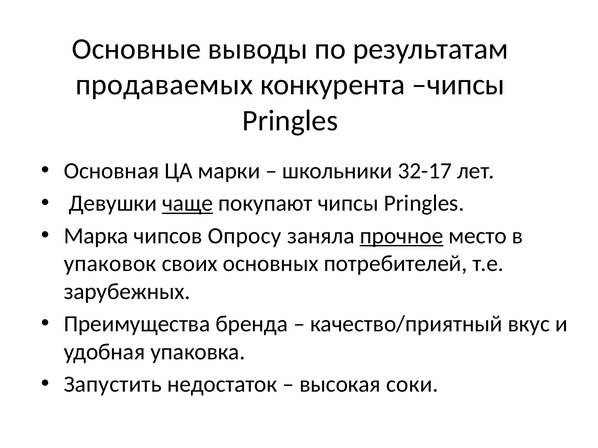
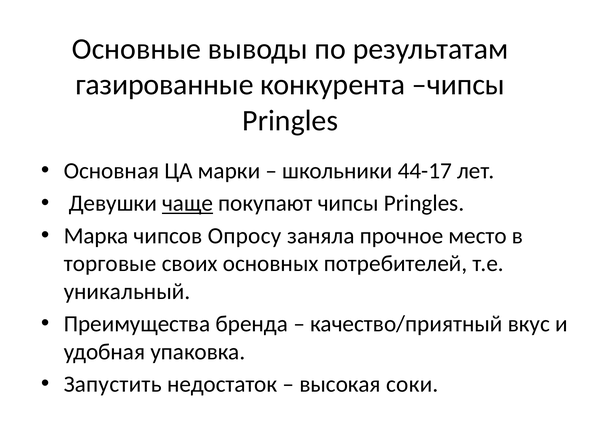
продаваемых: продаваемых -> газированные
32-17: 32-17 -> 44-17
прочное underline: present -> none
упаковок: упаковок -> торговые
зарубежных: зарубежных -> уникальный
